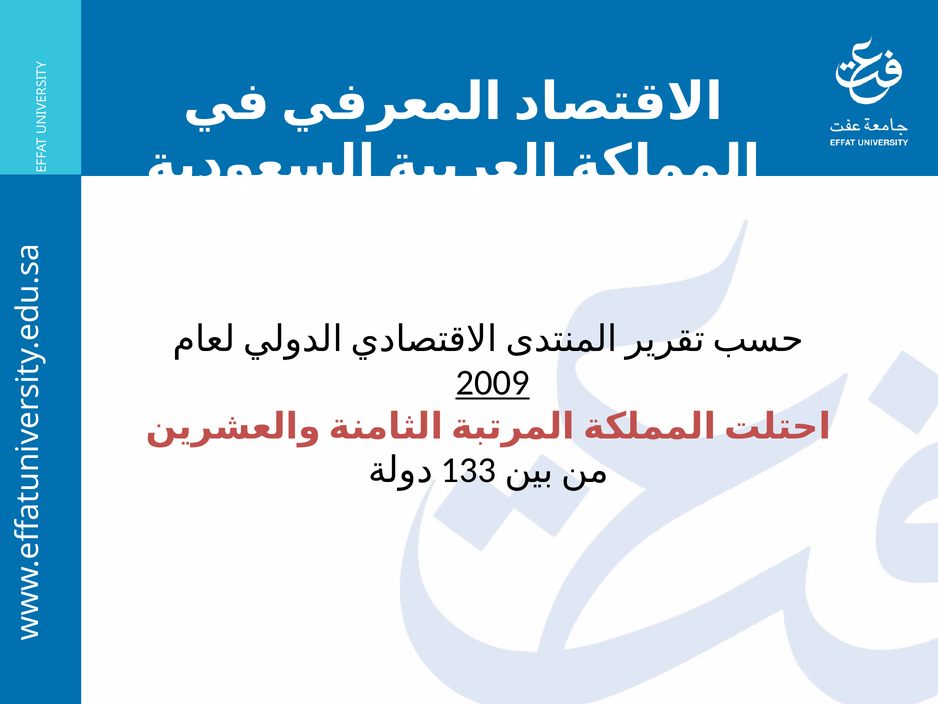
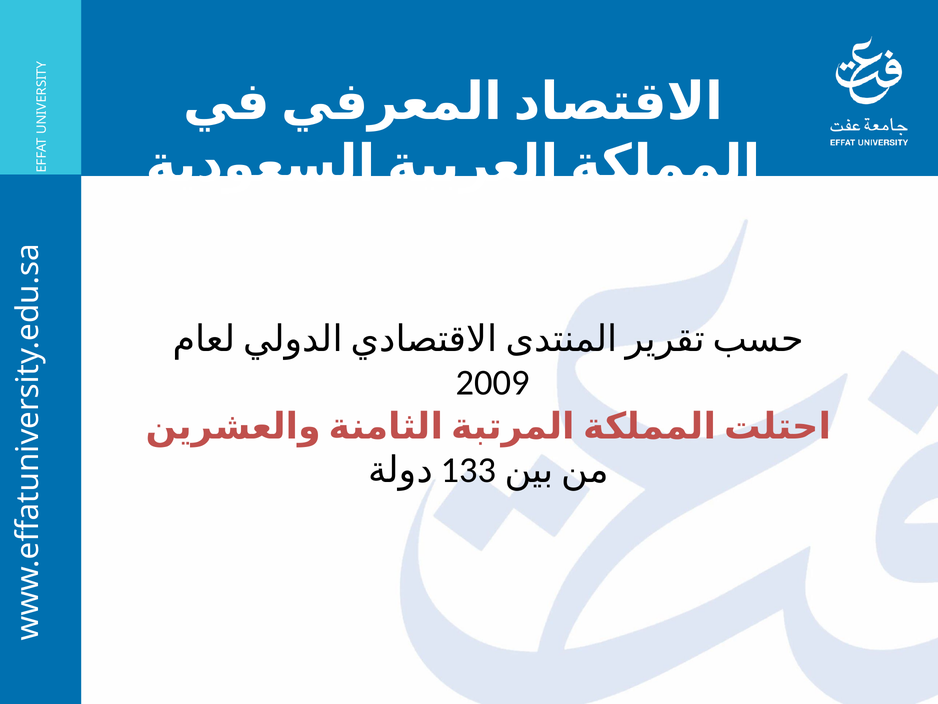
2009 underline: present -> none
